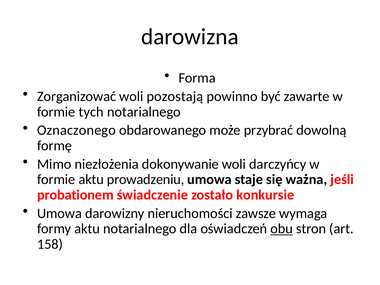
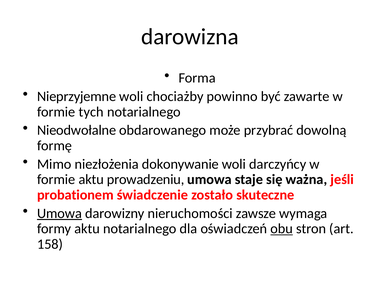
Zorganizować: Zorganizować -> Nieprzyjemne
pozostają: pozostają -> chociażby
Oznaczonego: Oznaczonego -> Nieodwołalne
konkursie: konkursie -> skuteczne
Umowa at (59, 213) underline: none -> present
